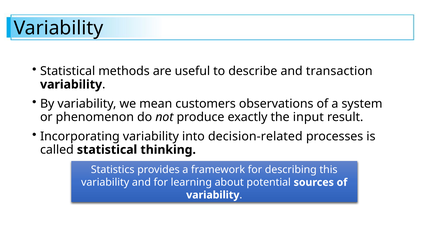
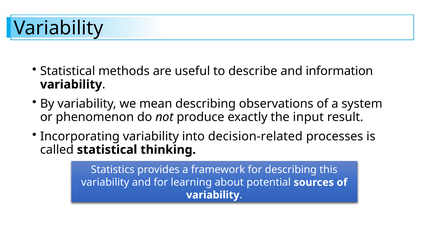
transaction: transaction -> information
mean customers: customers -> describing
